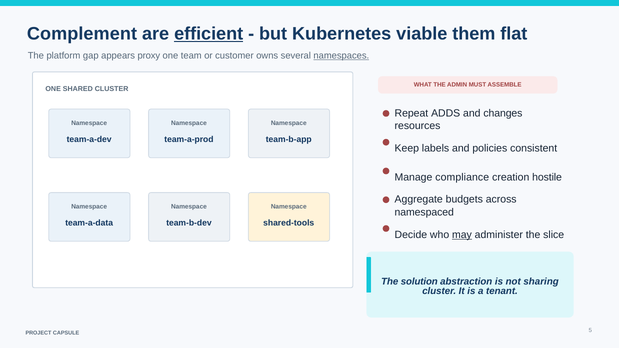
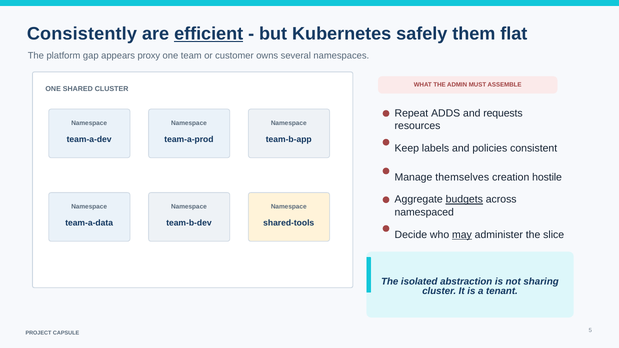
Complement: Complement -> Consistently
viable: viable -> safely
namespaces underline: present -> none
changes: changes -> requests
compliance: compliance -> themselves
budgets underline: none -> present
solution: solution -> isolated
